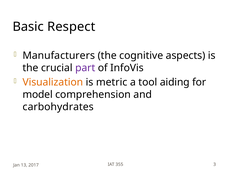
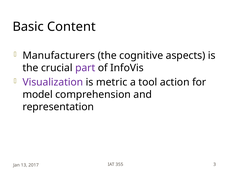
Respect: Respect -> Content
Visualization colour: orange -> purple
aiding: aiding -> action
carbohydrates: carbohydrates -> representation
